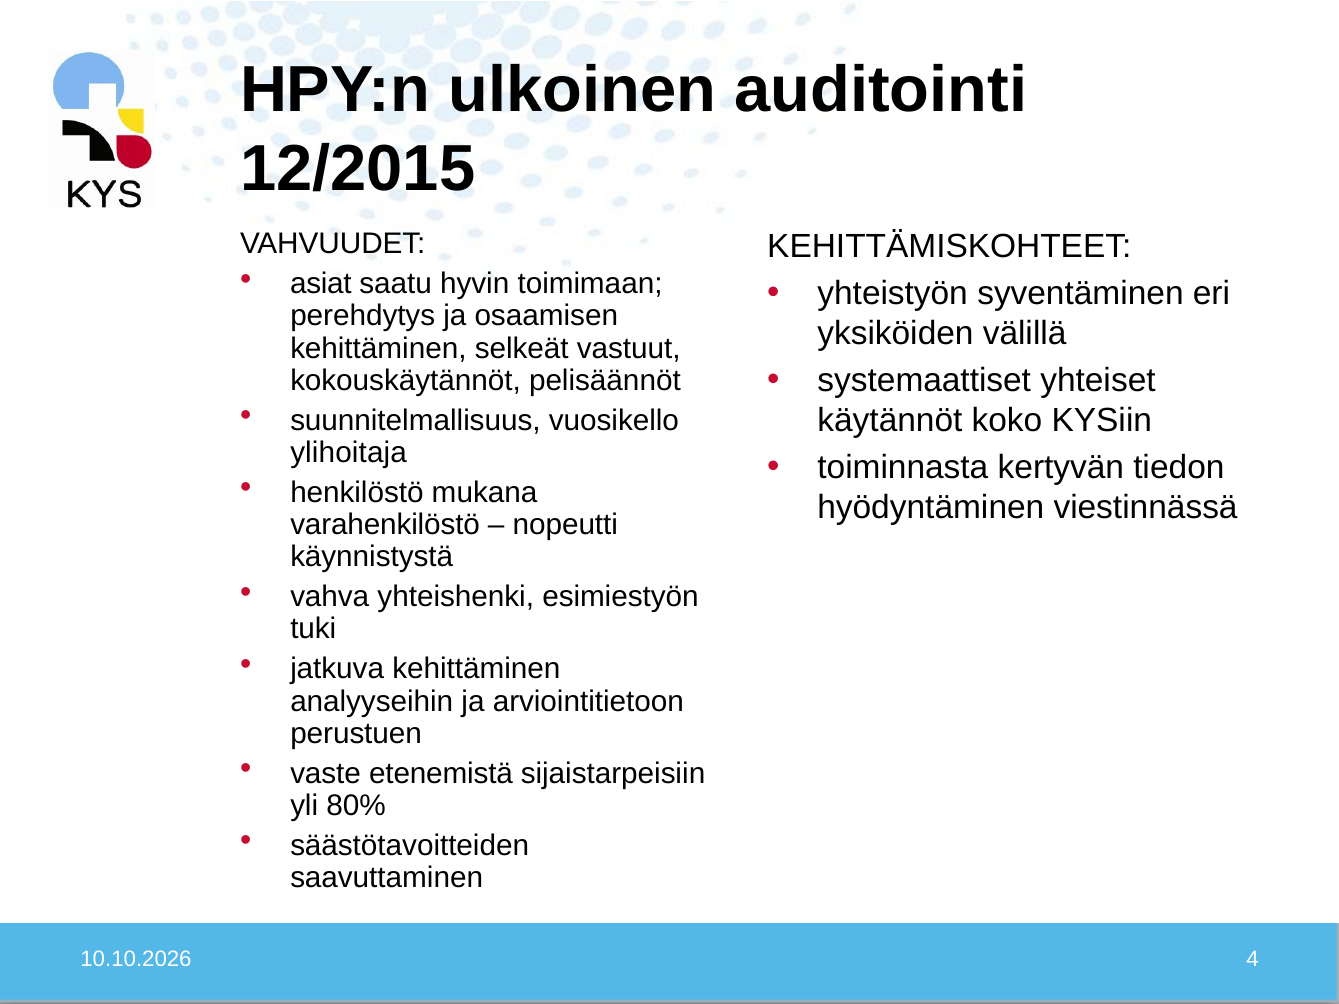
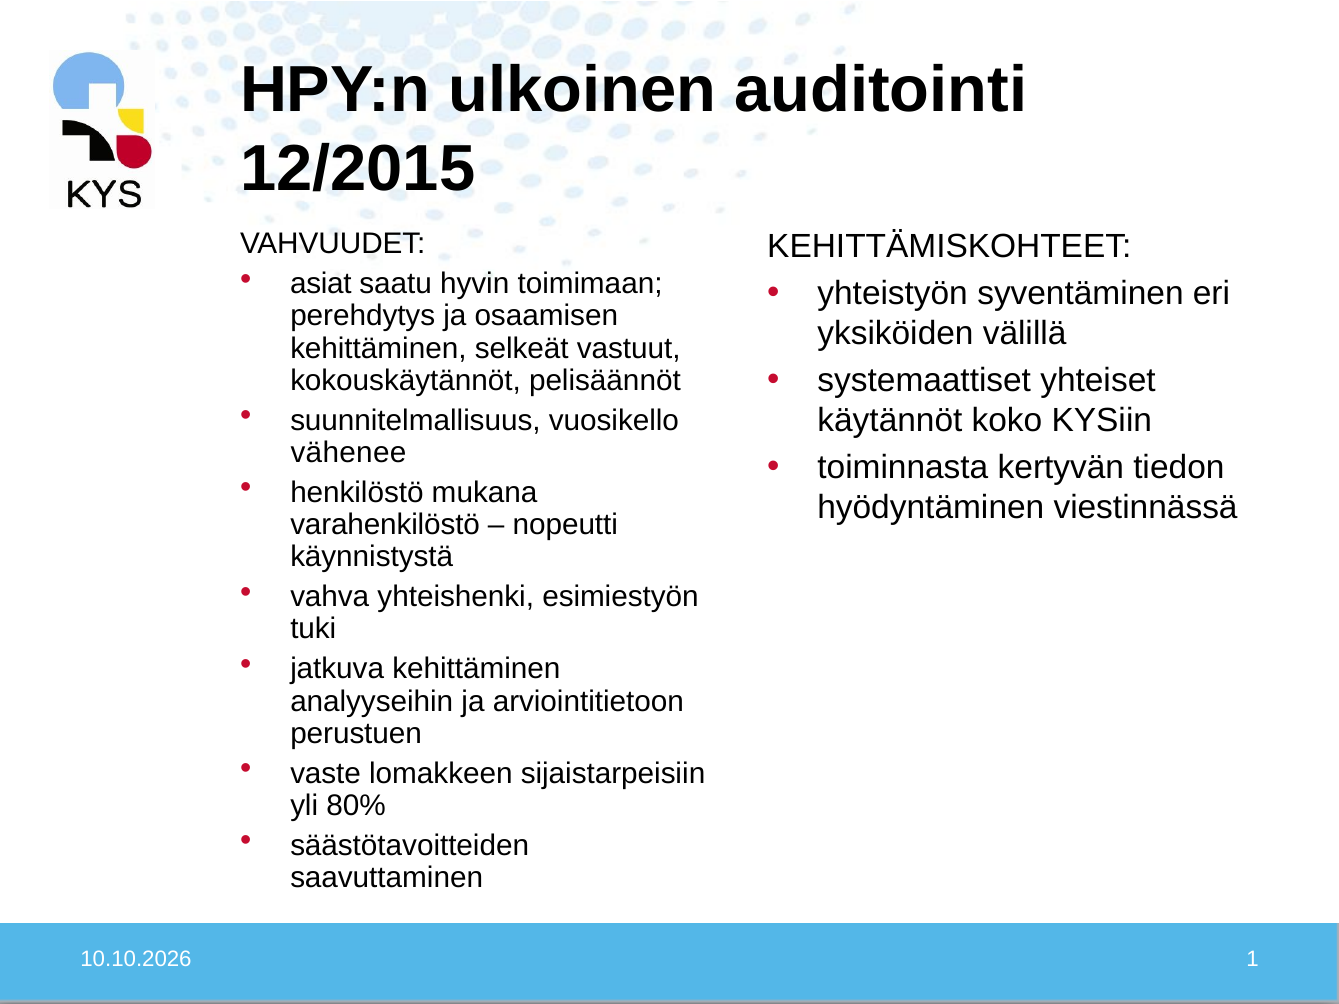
ylihoitaja: ylihoitaja -> vähenee
etenemistä: etenemistä -> lomakkeen
4: 4 -> 1
